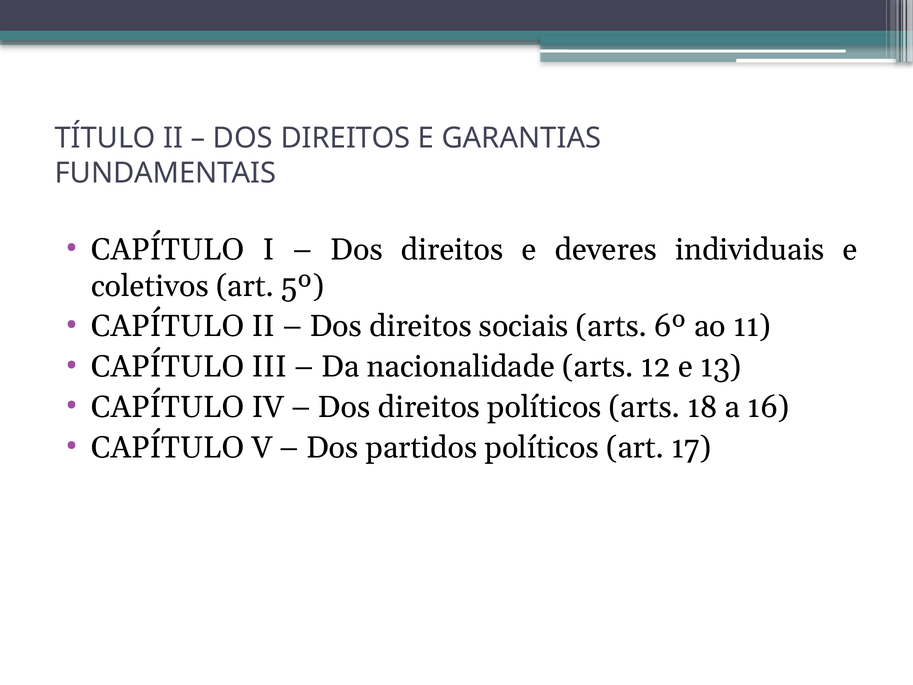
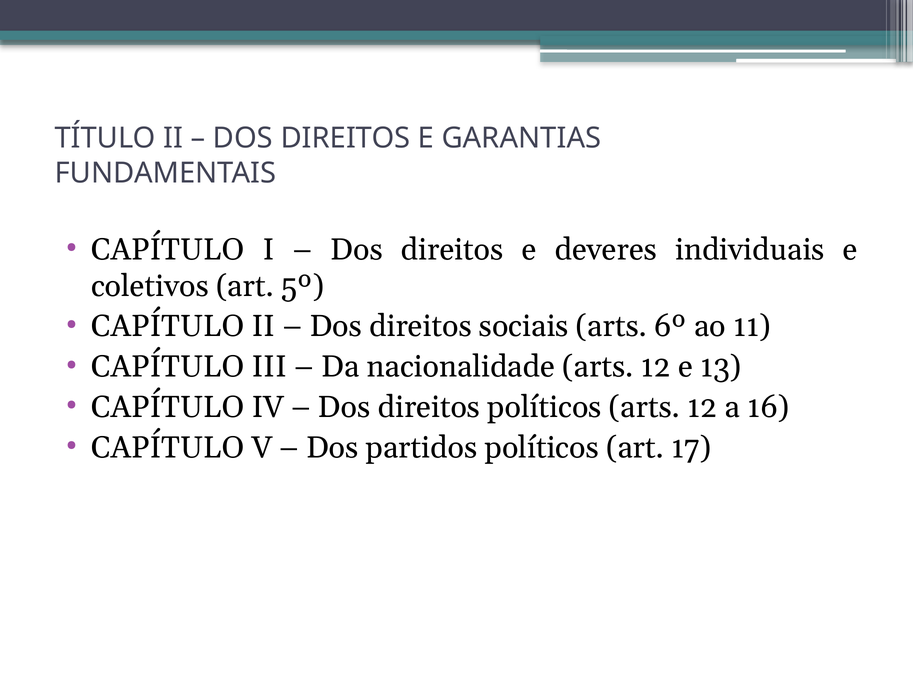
políticos arts 18: 18 -> 12
